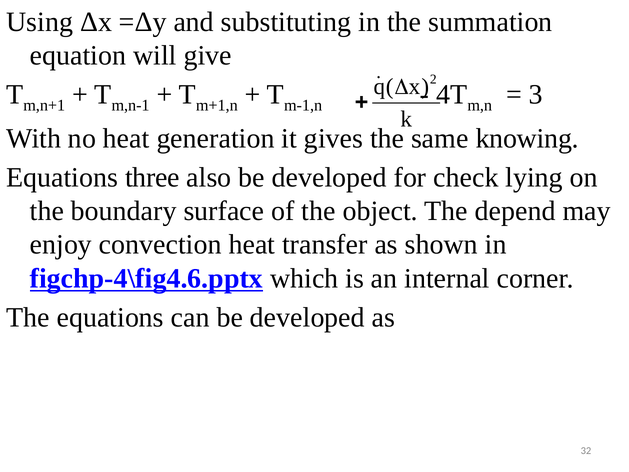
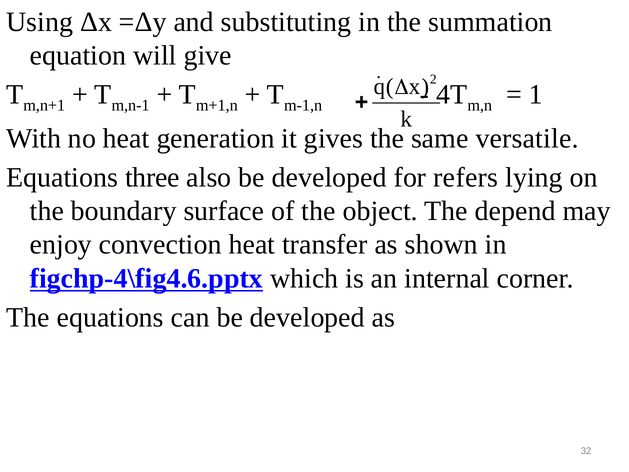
3: 3 -> 1
knowing: knowing -> versatile
check: check -> refers
